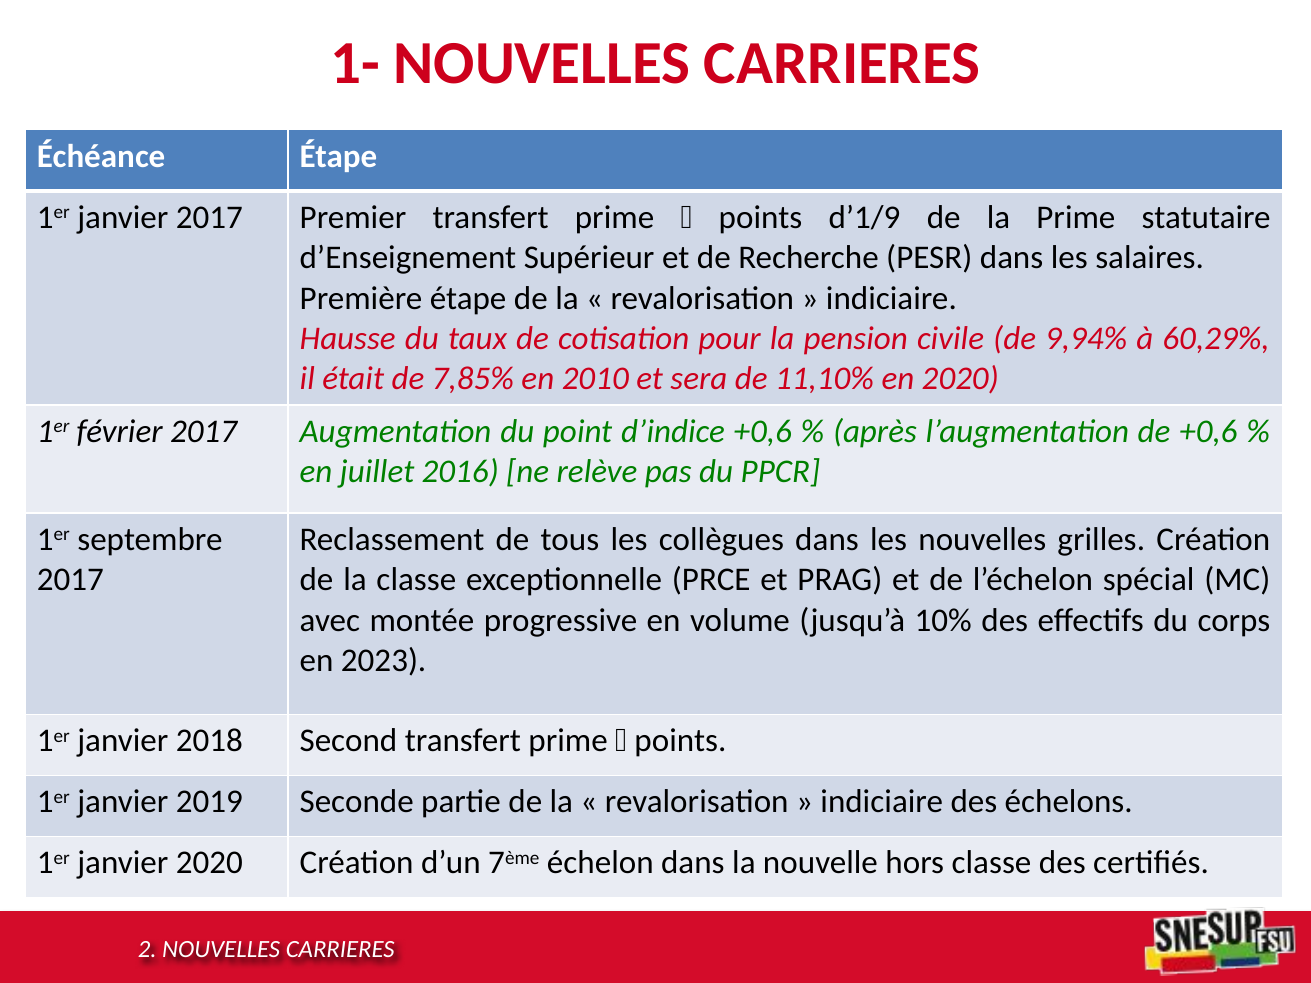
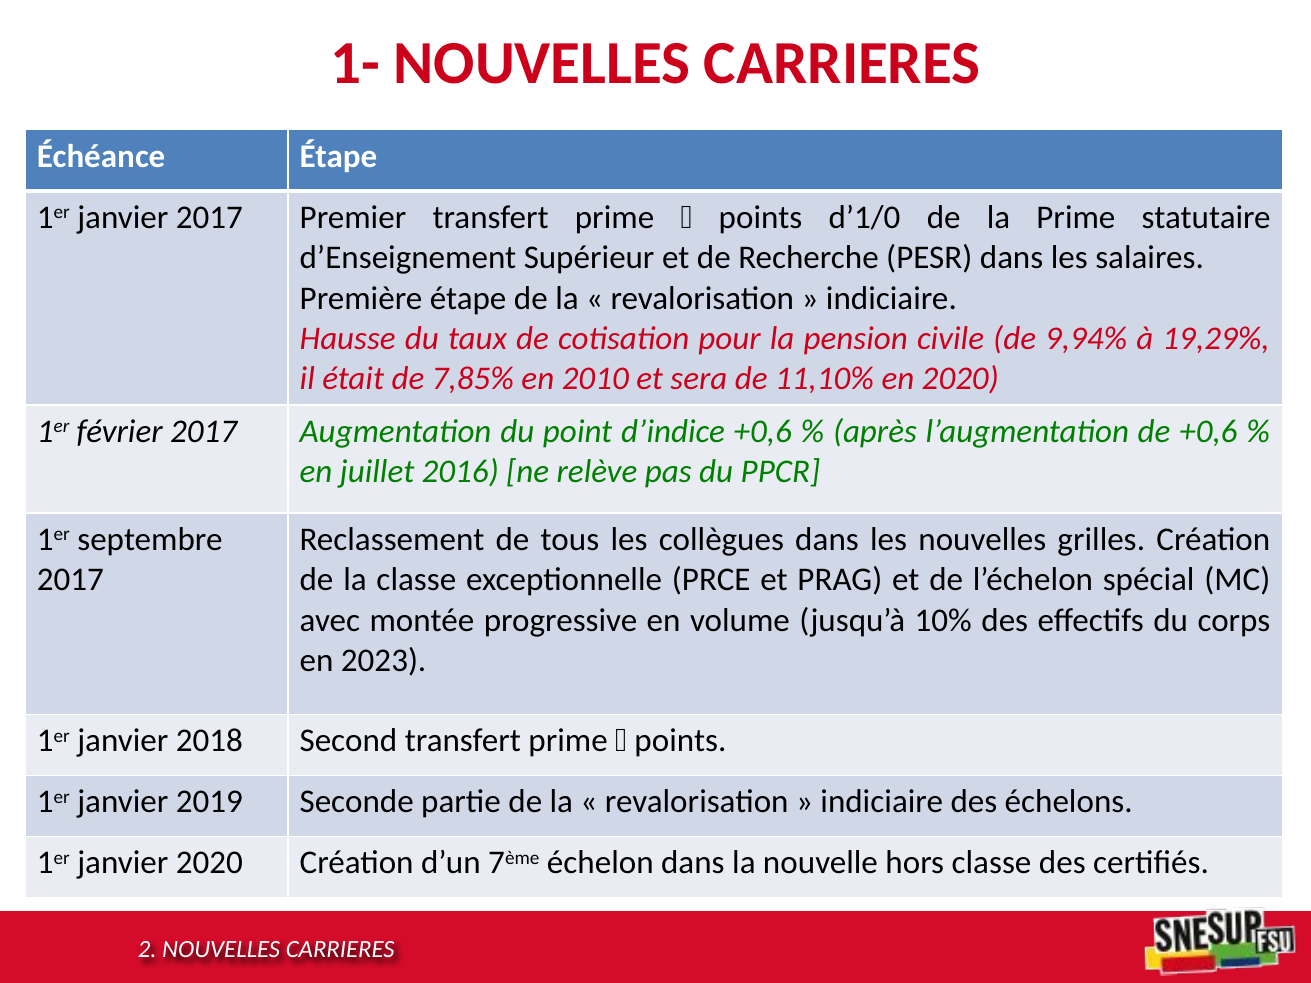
d’1/9: d’1/9 -> d’1/0
60,29%: 60,29% -> 19,29%
